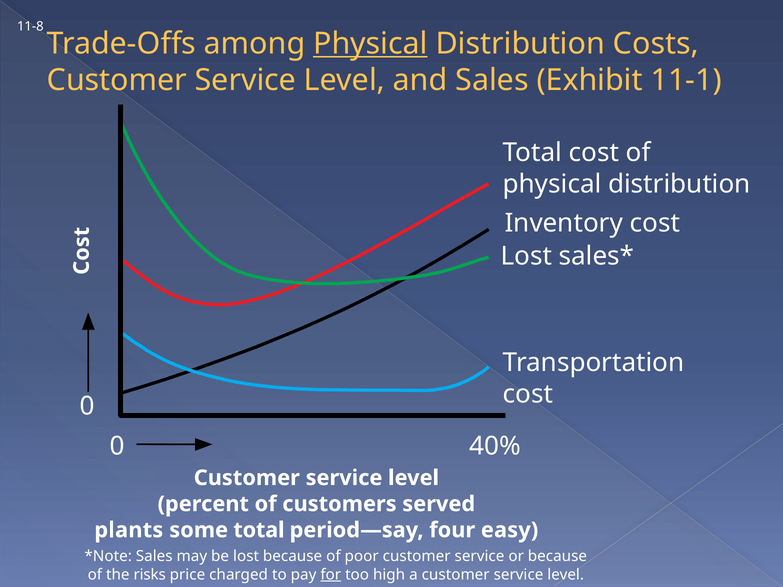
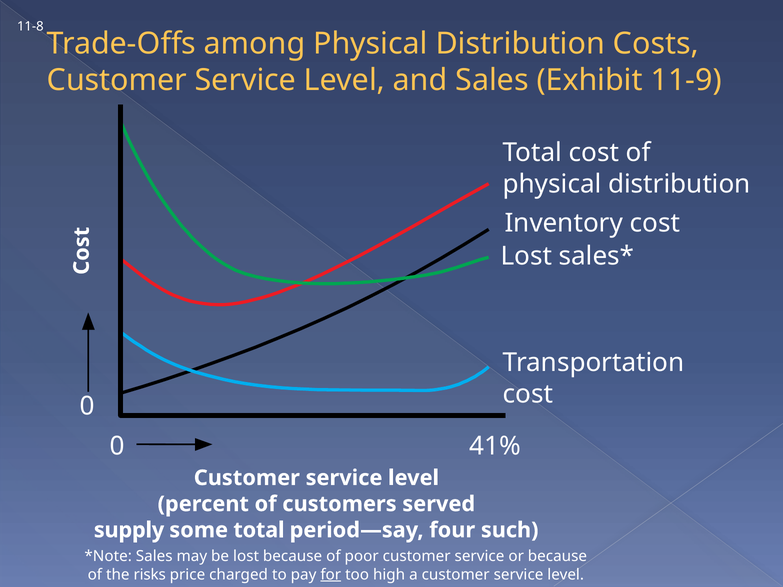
Physical at (370, 44) underline: present -> none
11-1: 11-1 -> 11-9
40%: 40% -> 41%
plants: plants -> supply
easy: easy -> such
